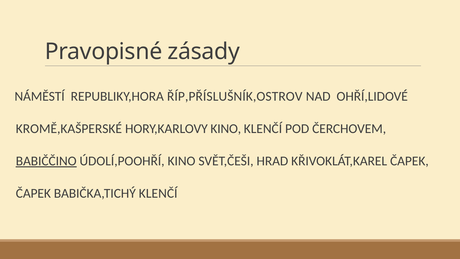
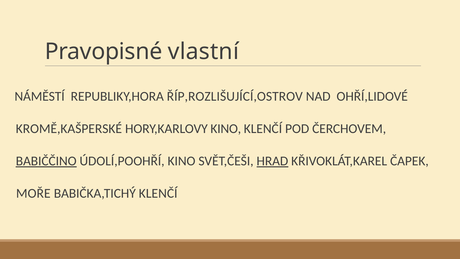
zásady: zásady -> vlastní
ŘÍP,PŘÍSLUŠNÍK,OSTROV: ŘÍP,PŘÍSLUŠNÍK,OSTROV -> ŘÍP,ROZLIŠUJÍCÍ,OSTROV
HRAD underline: none -> present
ČAPEK at (33, 193): ČAPEK -> MOŘE
